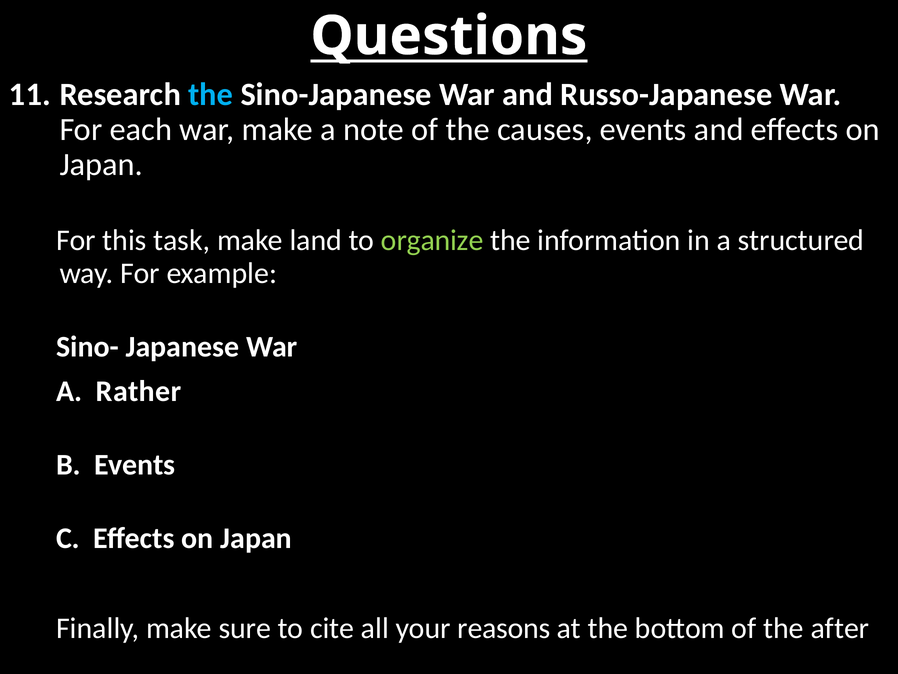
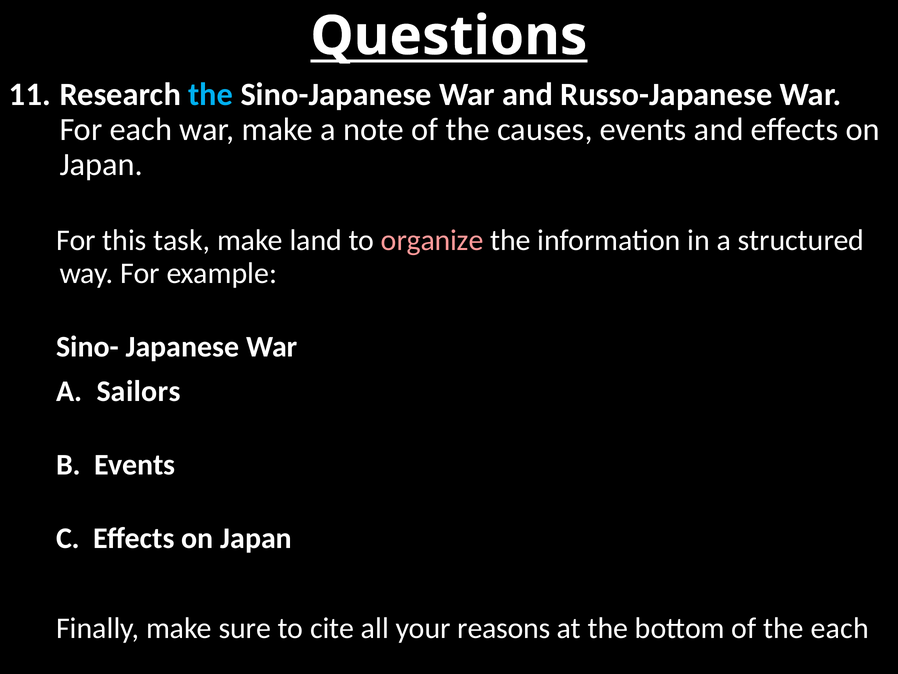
organize colour: light green -> pink
Rather: Rather -> Sailors
the after: after -> each
